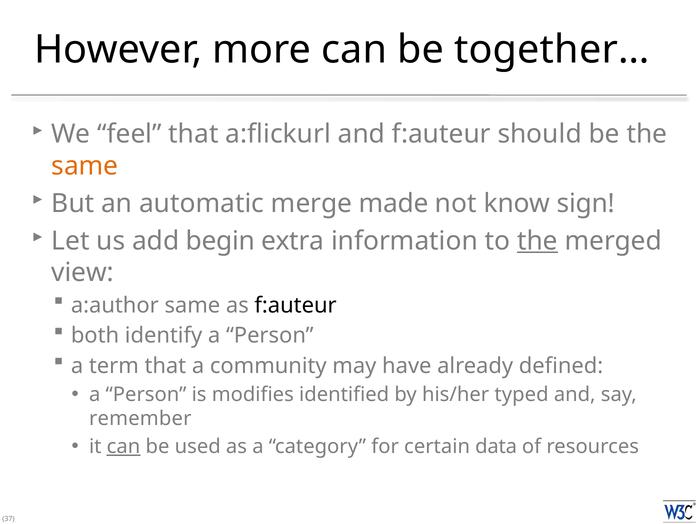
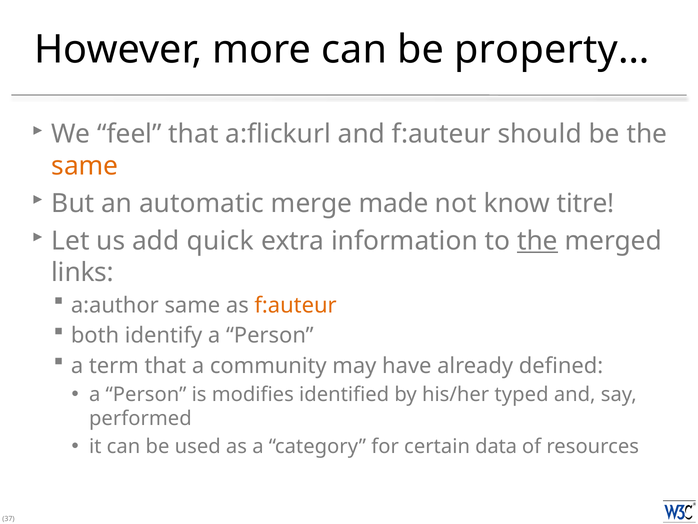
together…: together… -> property…
sign: sign -> titre
begin: begin -> quick
view: view -> links
f:auteur at (296, 305) colour: black -> orange
remember: remember -> performed
can at (124, 446) underline: present -> none
